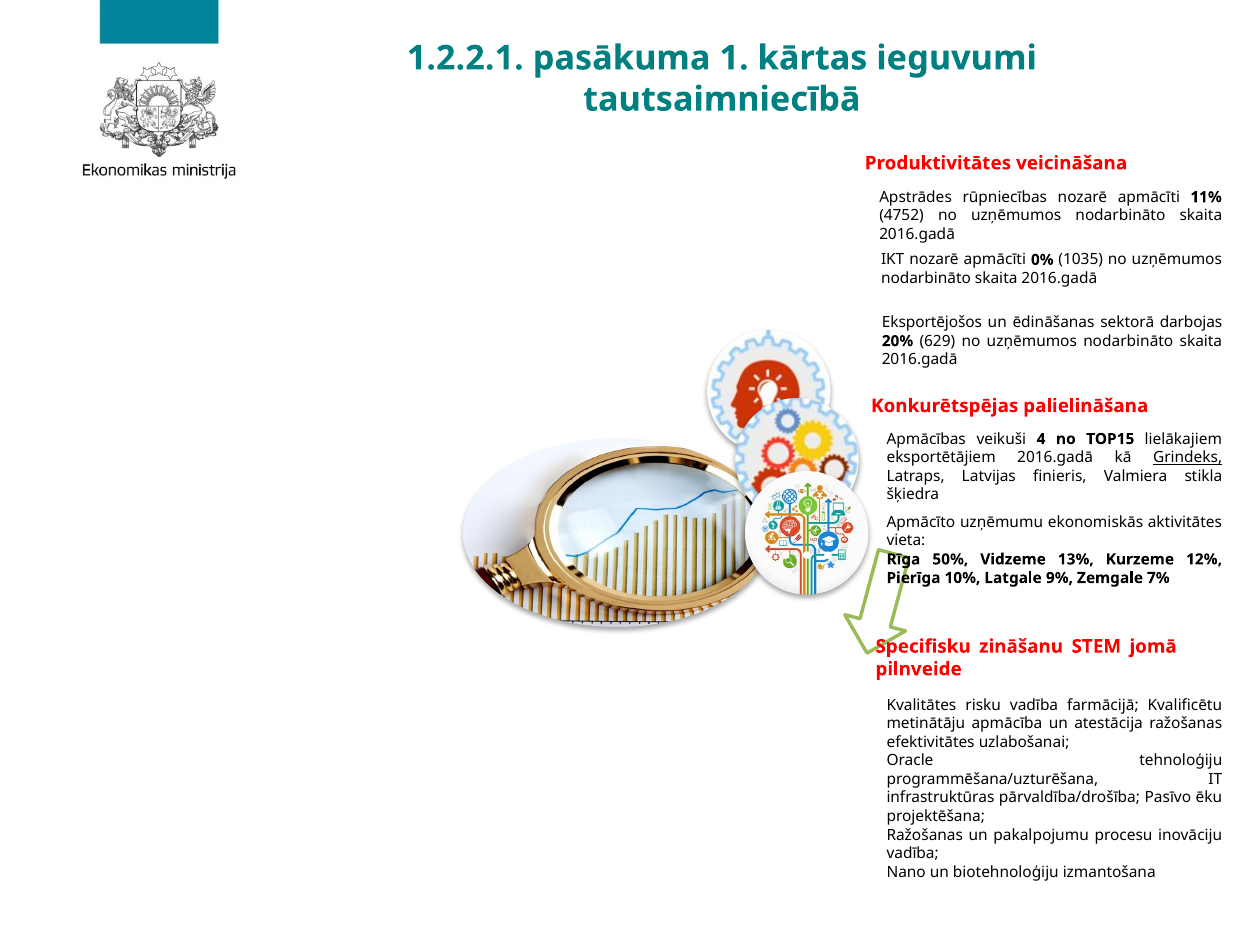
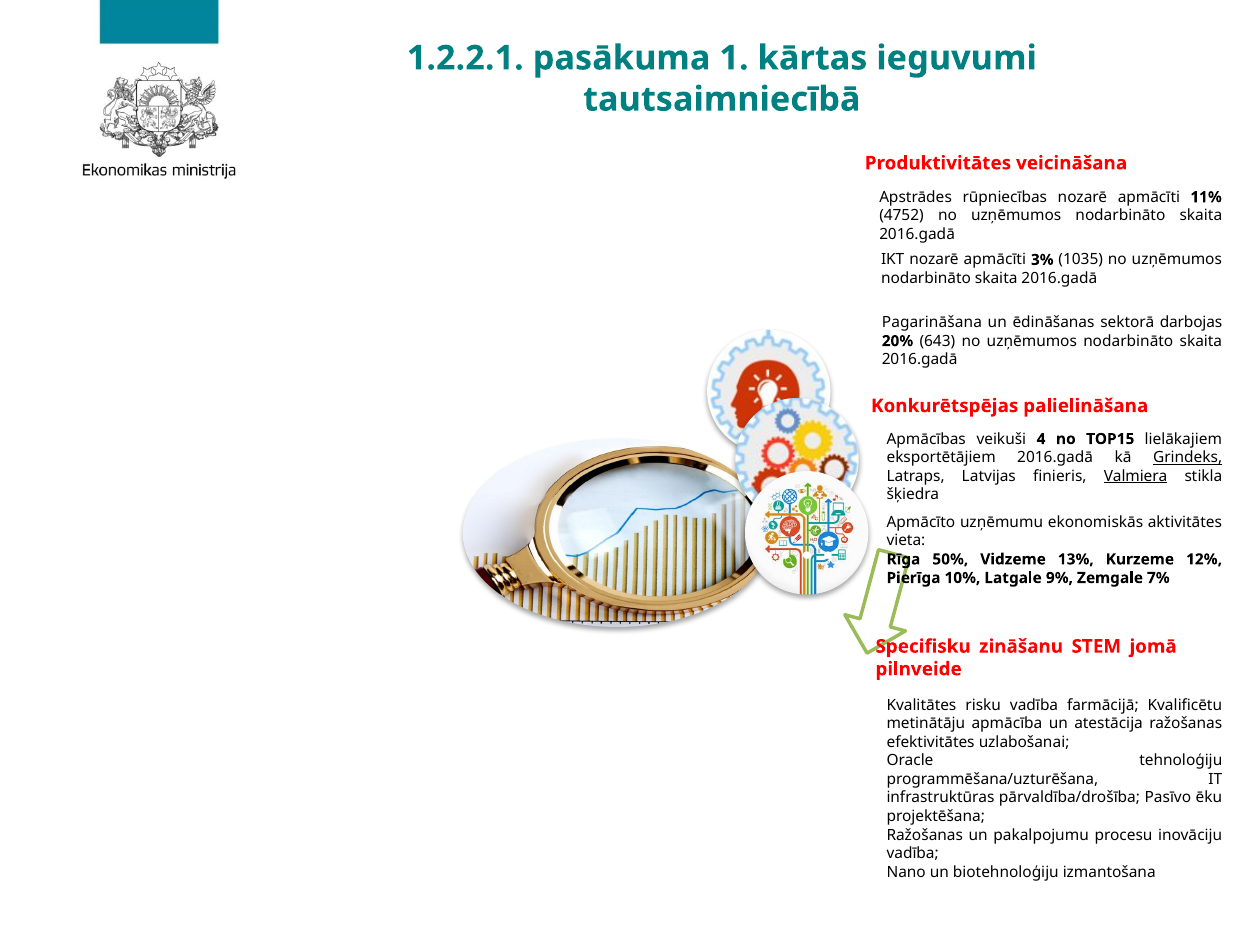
0%: 0% -> 3%
Eksportējošos: Eksportējošos -> Pagarināšana
629: 629 -> 643
Valmiera underline: none -> present
